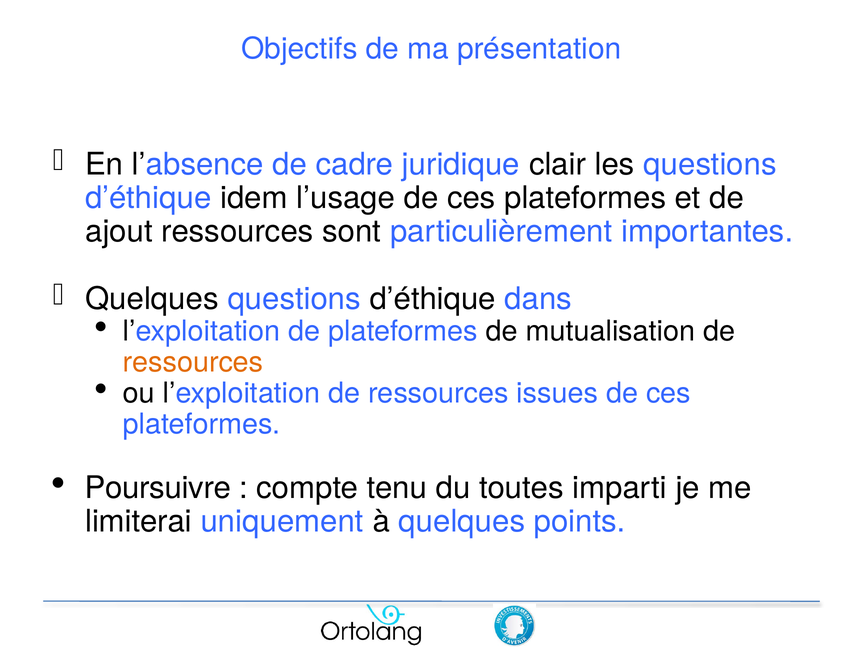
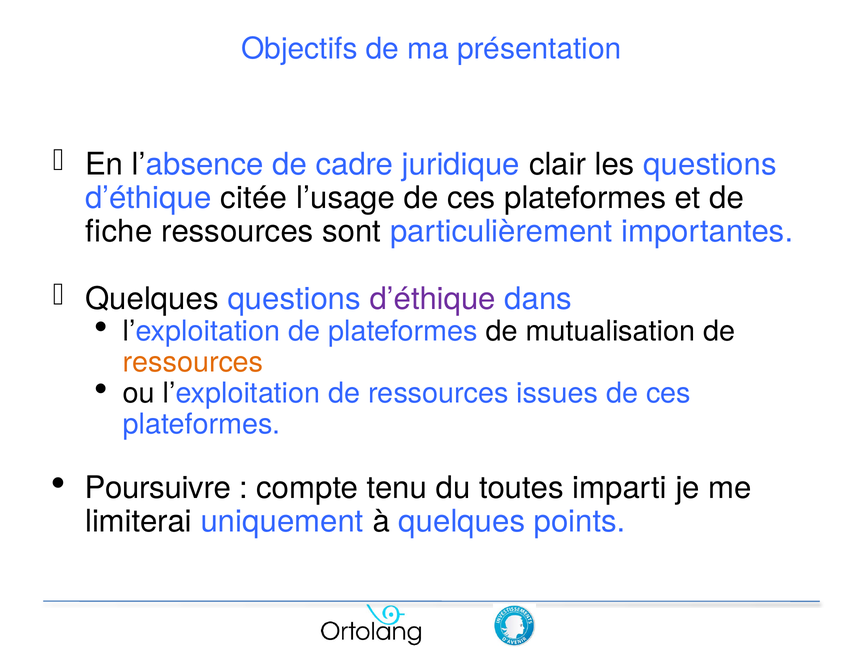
idem: idem -> citée
ajout: ajout -> fiche
d’éthique at (433, 299) colour: black -> purple
